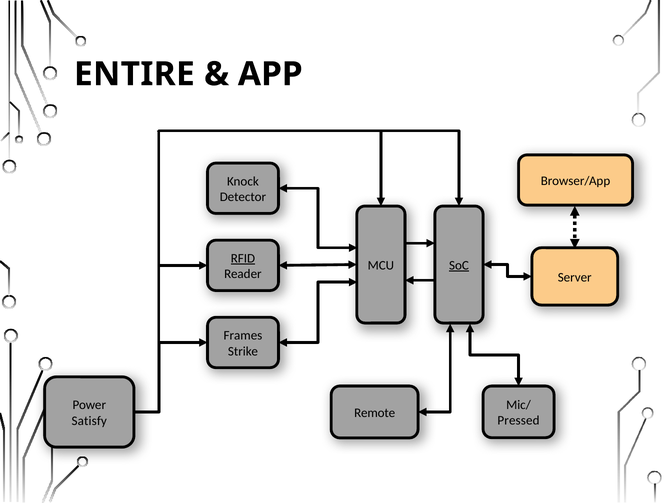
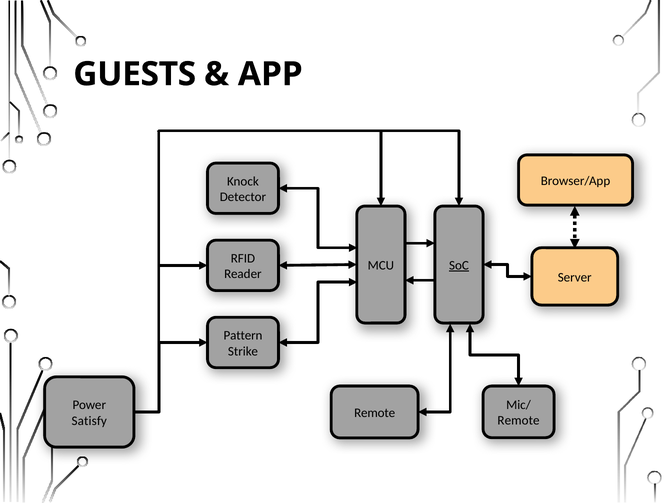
ENTIRE: ENTIRE -> GUESTS
RFID underline: present -> none
Frames: Frames -> Pattern
Pressed at (518, 420): Pressed -> Remote
